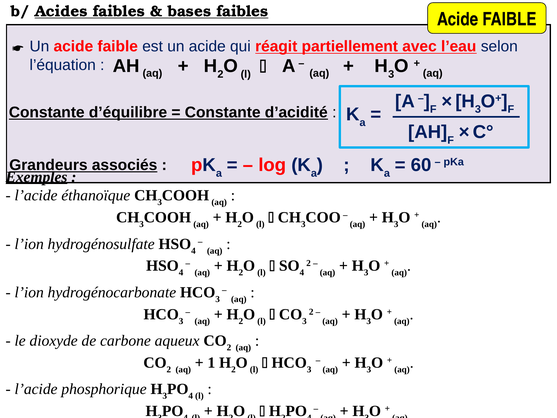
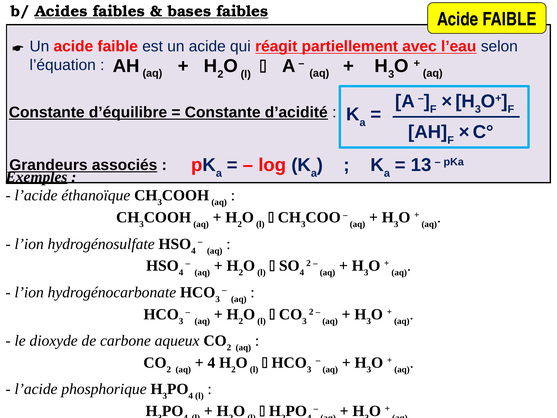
60: 60 -> 13
1 at (211, 362): 1 -> 4
